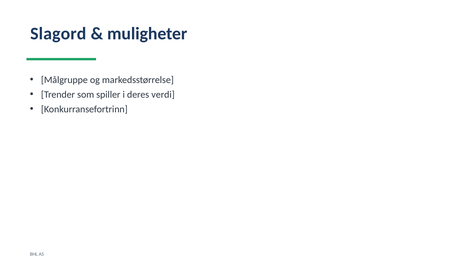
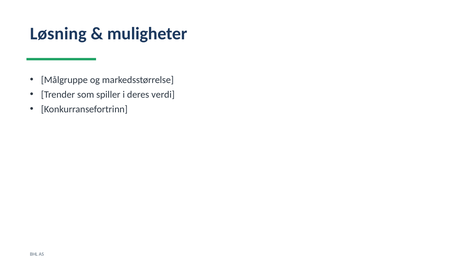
Slagord: Slagord -> Løsning
